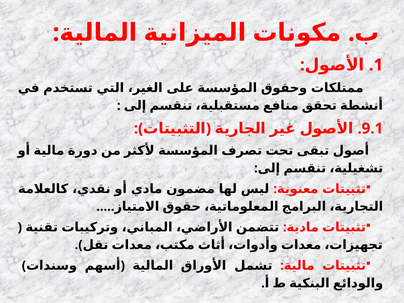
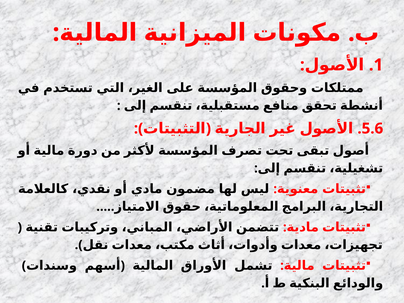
9.1: 9.1 -> 5.6
